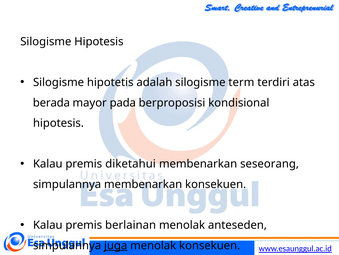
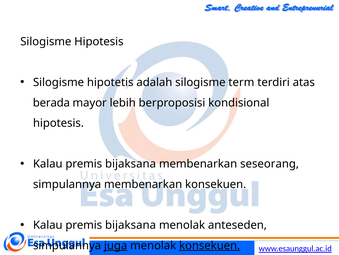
pada: pada -> lebih
diketahui at (131, 163): diketahui -> bijaksana
berlainan at (131, 225): berlainan -> bijaksana
konsekuen at (210, 245) underline: none -> present
